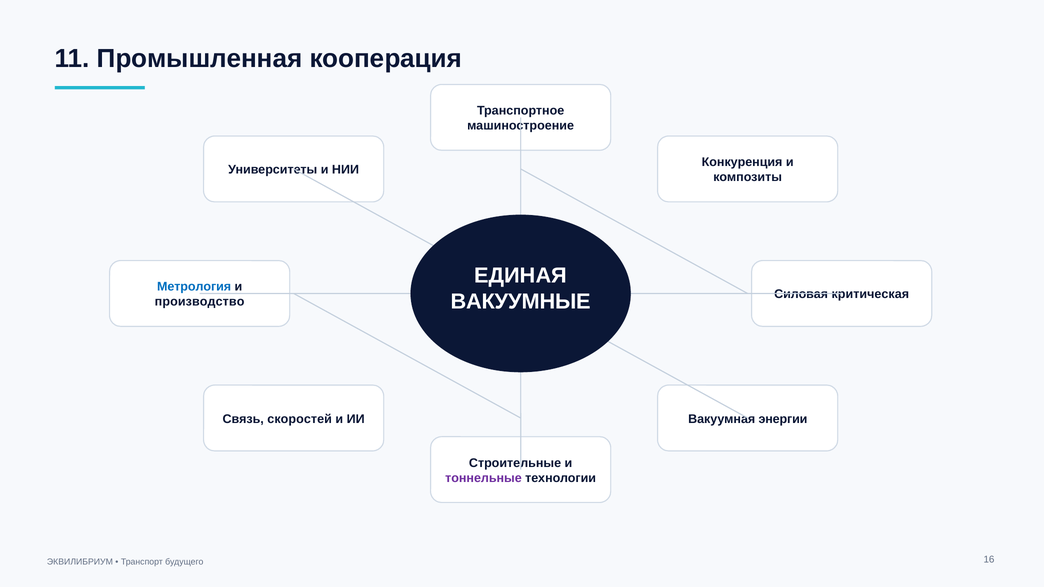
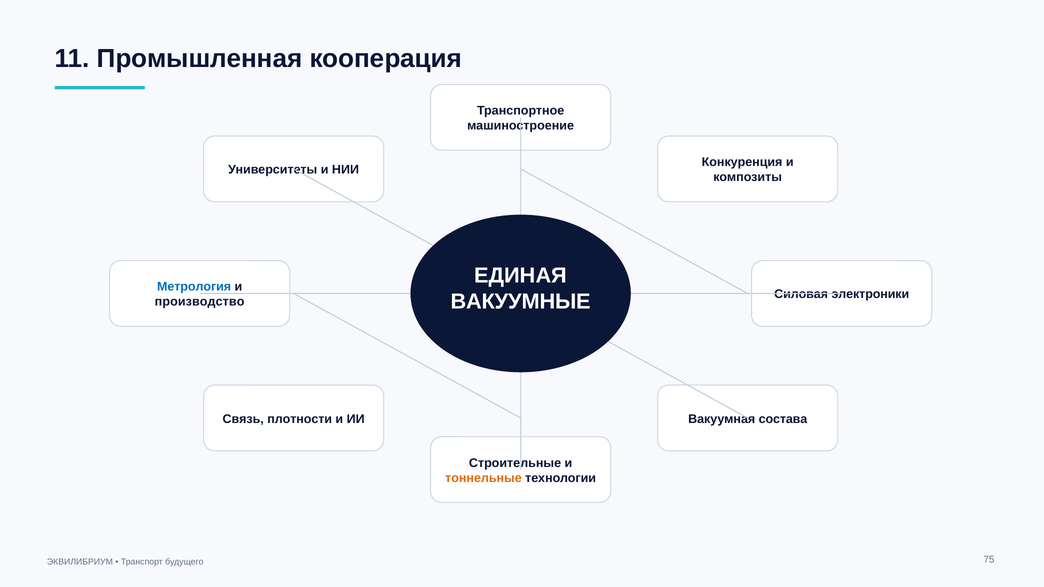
критическая: критическая -> электроники
скоростей: скоростей -> плотности
энергии: энергии -> состава
тоннельные colour: purple -> orange
16: 16 -> 75
